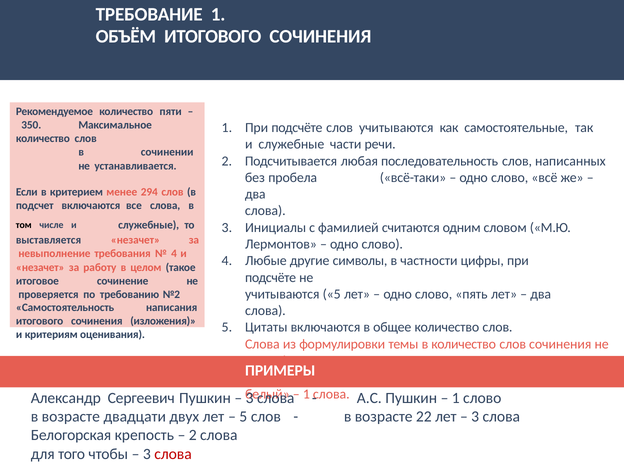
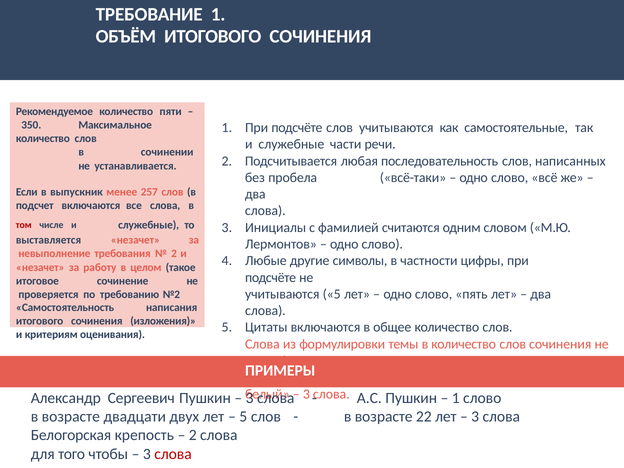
критерием: критерием -> выпускник
294: 294 -> 257
том colour: black -> red
4 at (174, 254): 4 -> 2
1 at (306, 394): 1 -> 3
